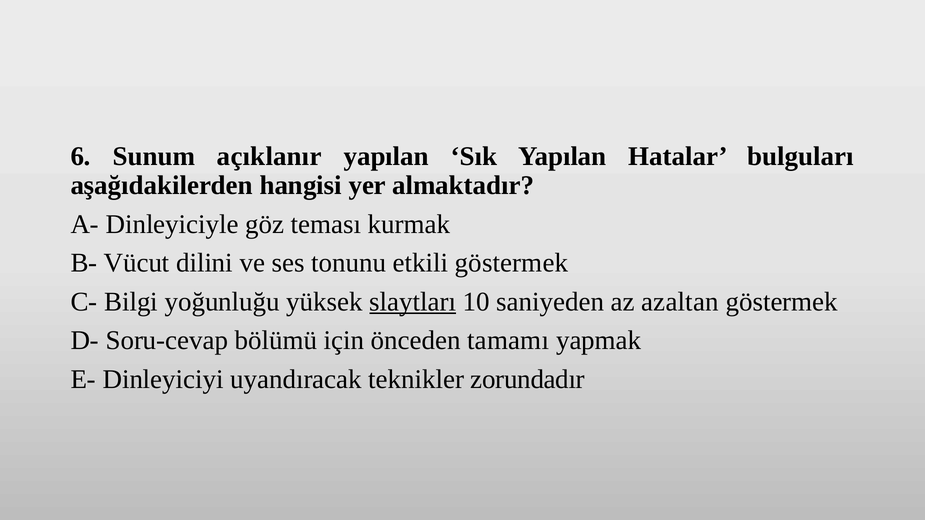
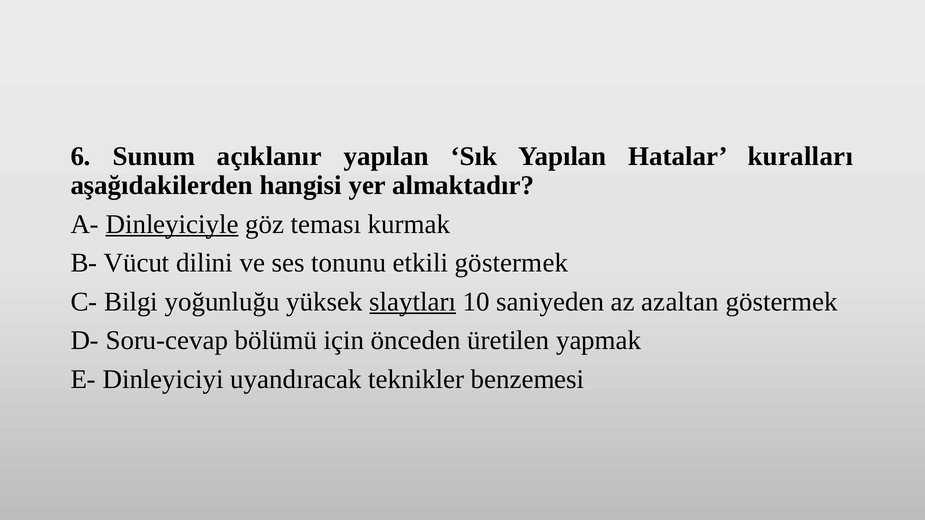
bulguları: bulguları -> kuralları
Dinleyiciyle underline: none -> present
tamamı: tamamı -> üretilen
zorundadır: zorundadır -> benzemesi
